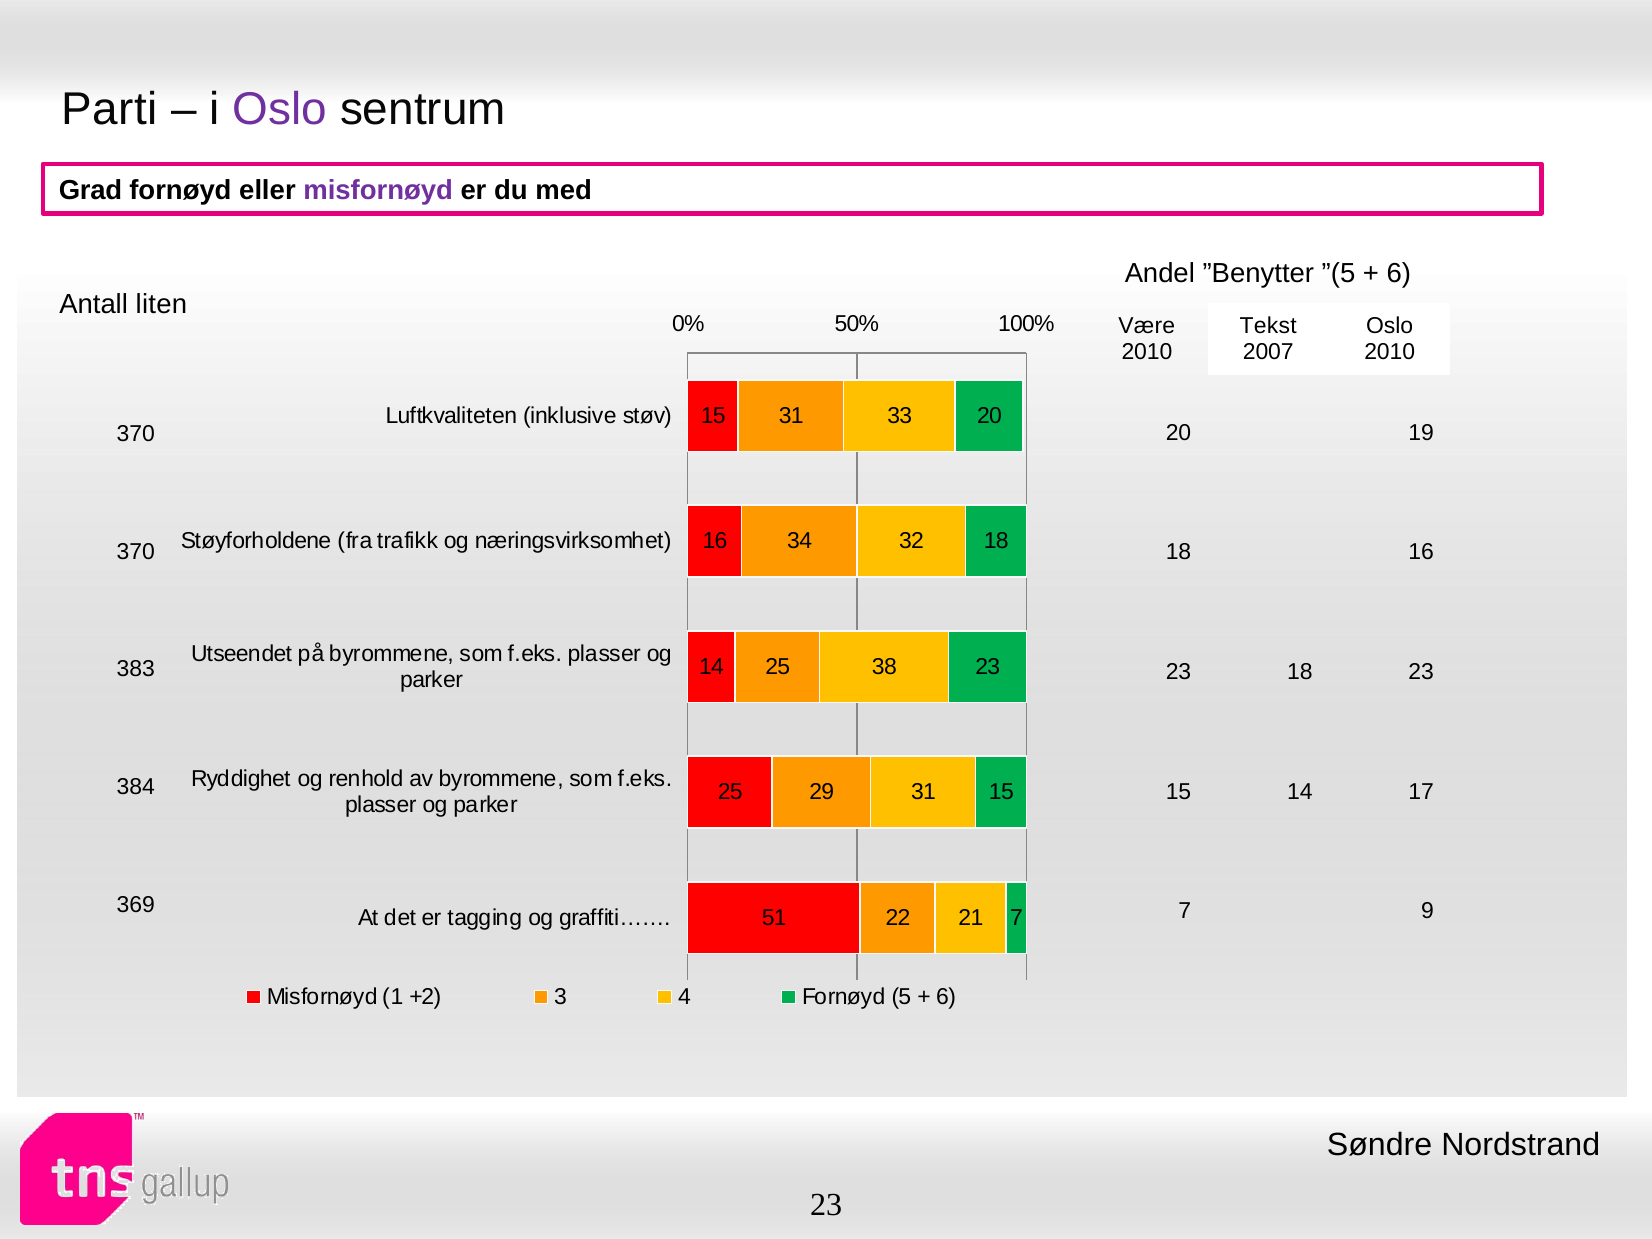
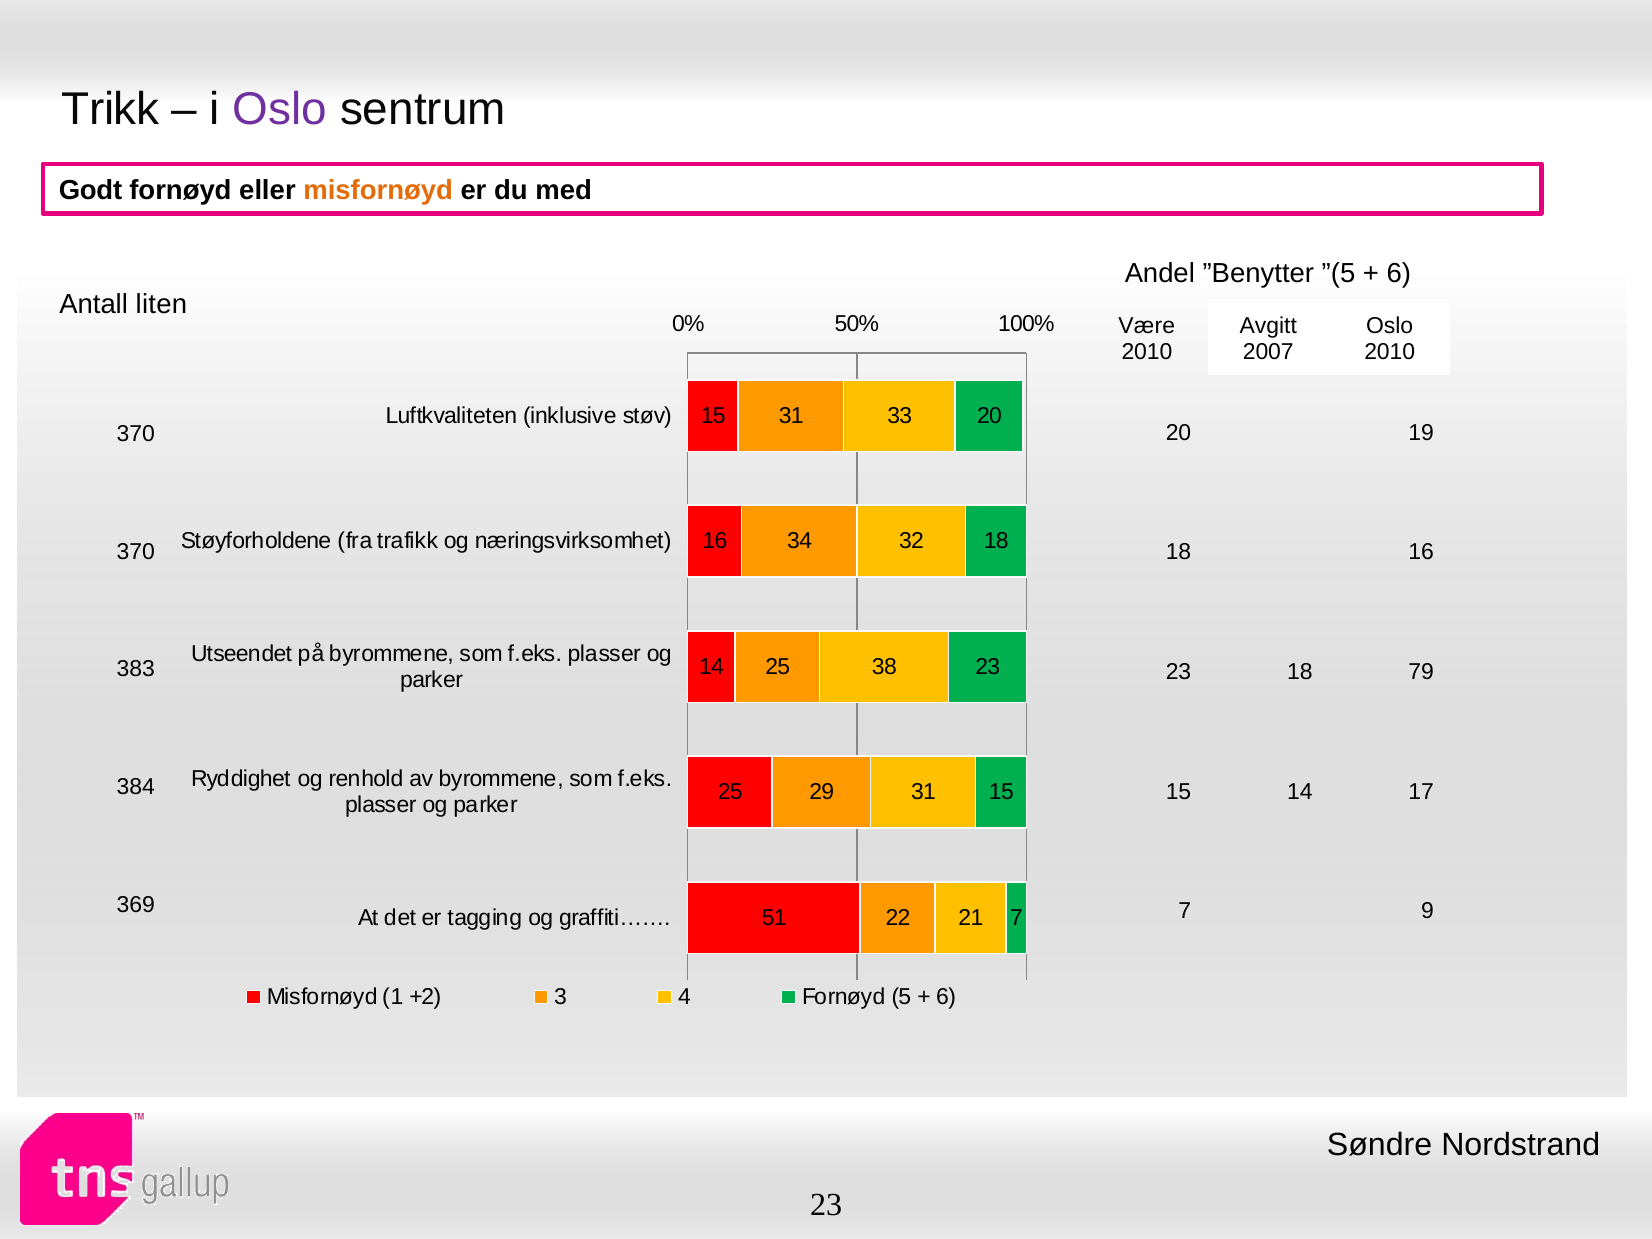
Parti: Parti -> Trikk
Grad: Grad -> Godt
misfornøyd at (378, 191) colour: purple -> orange
Tekst: Tekst -> Avgitt
23 18 23: 23 -> 79
